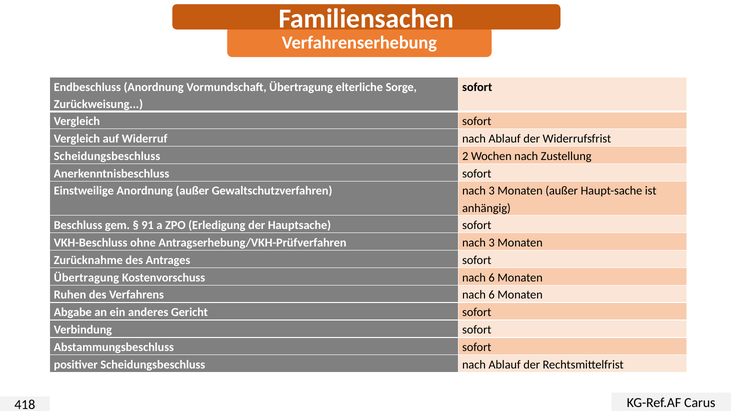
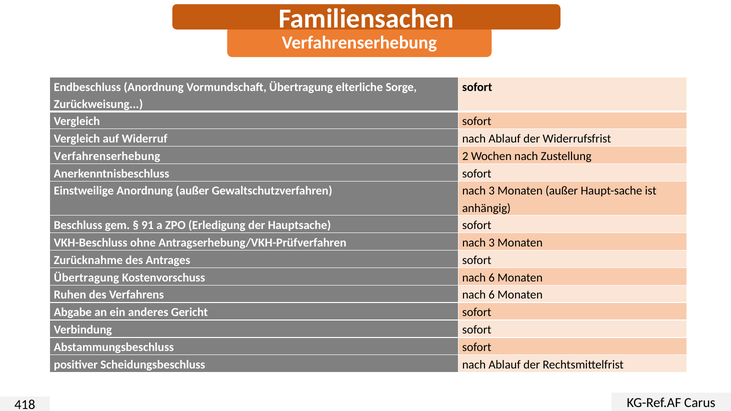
Scheidungsbeschluss at (107, 156): Scheidungsbeschluss -> Verfahrenserhebung
